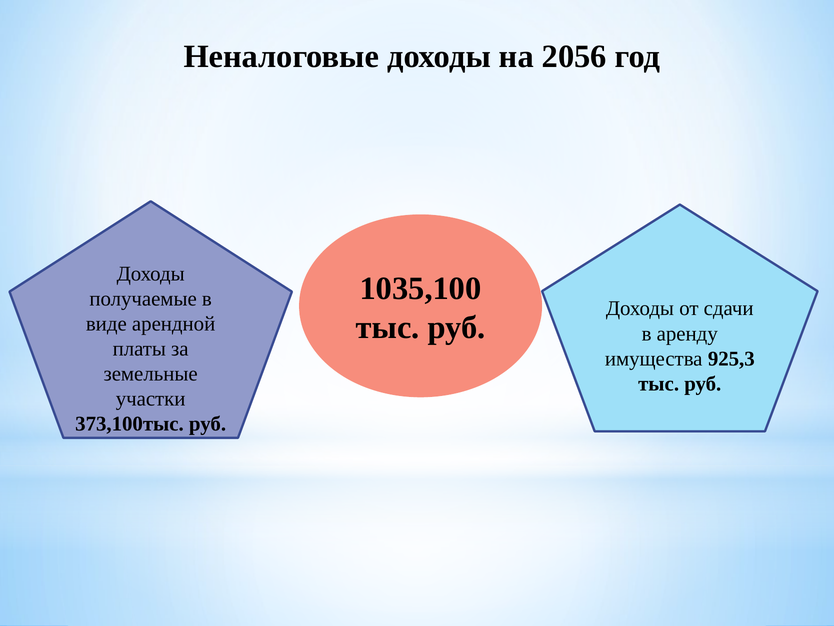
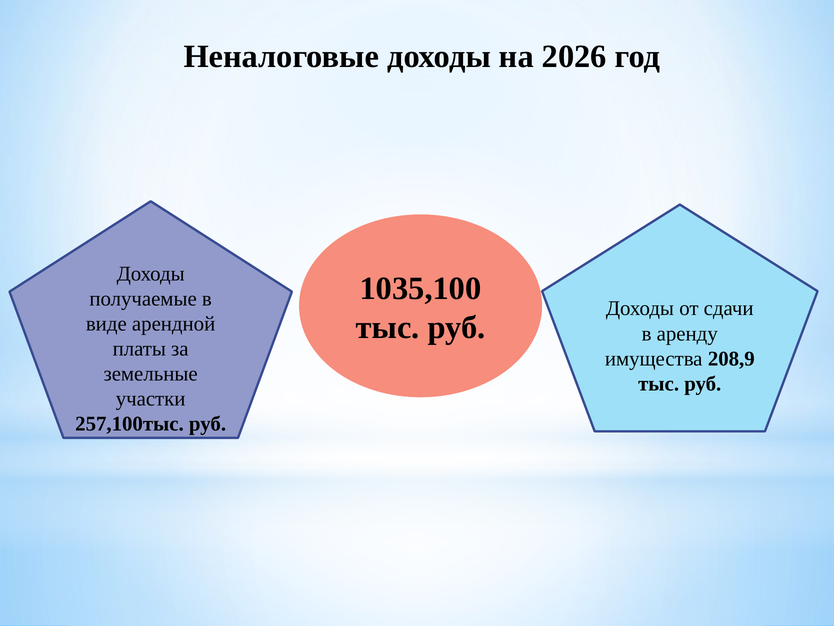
2056: 2056 -> 2026
925,3: 925,3 -> 208,9
373,100тыс: 373,100тыс -> 257,100тыс
